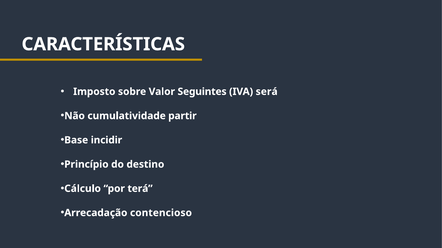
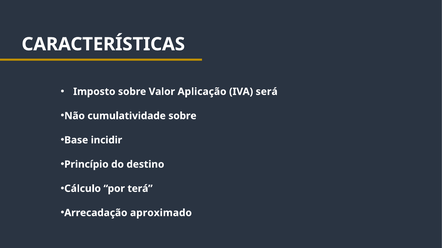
Seguintes: Seguintes -> Aplicação
cumulatividade partir: partir -> sobre
contencioso: contencioso -> aproximado
